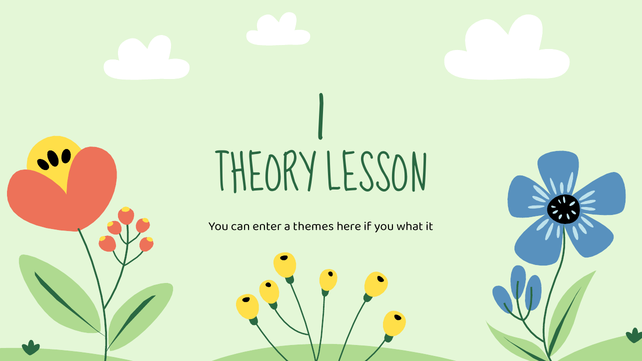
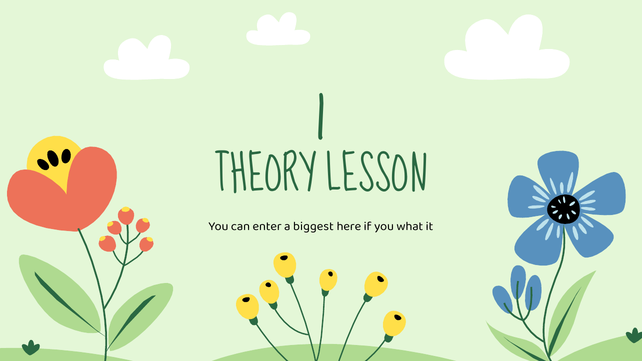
themes: themes -> biggest
